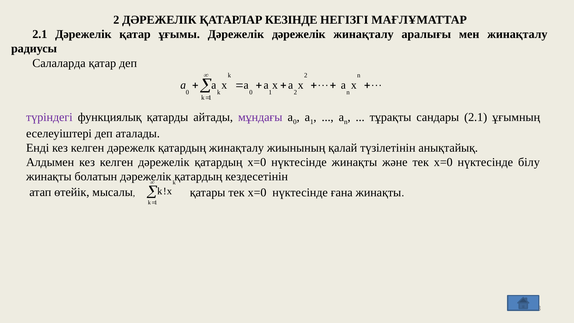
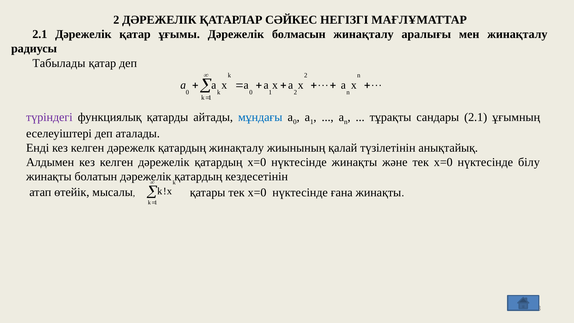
КЕЗІНДЕ: КЕЗІНДЕ -> СӘЙКЕС
дәрежелiк: дәрежелiк -> болмaсын
Салaларда: Салaларда -> Тaбылады
мұндағы colour: purple -> blue
